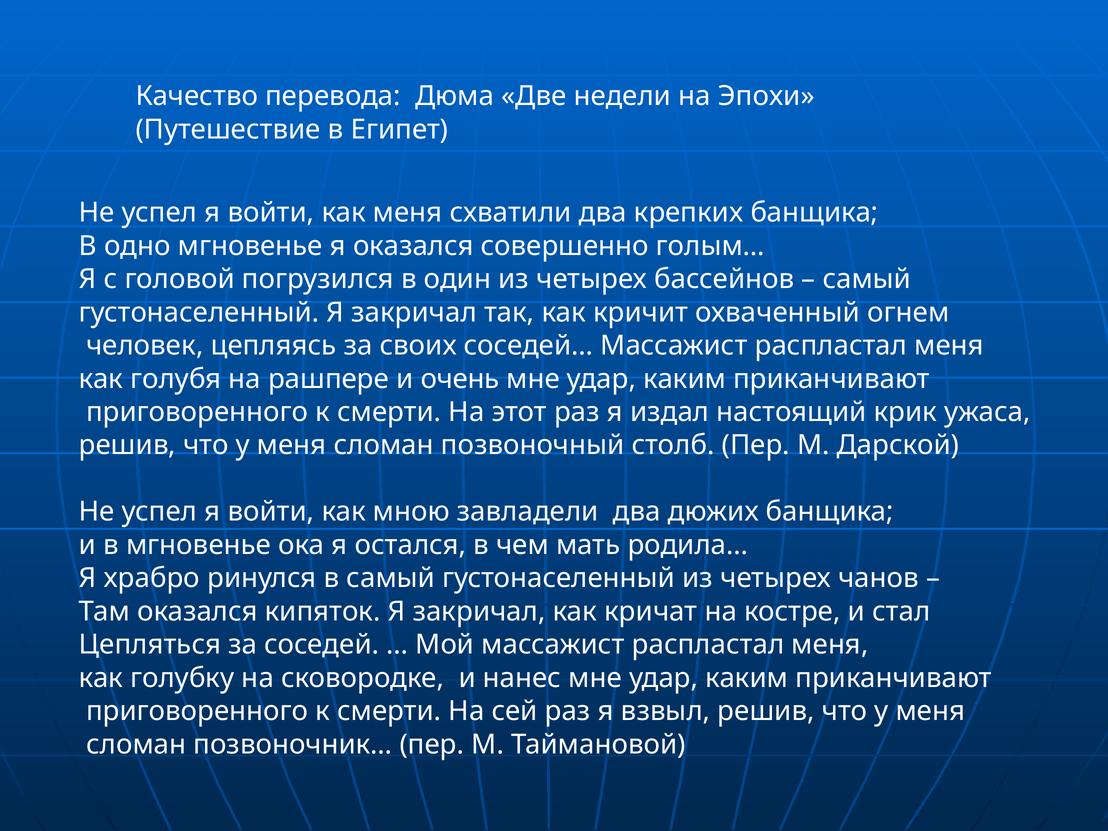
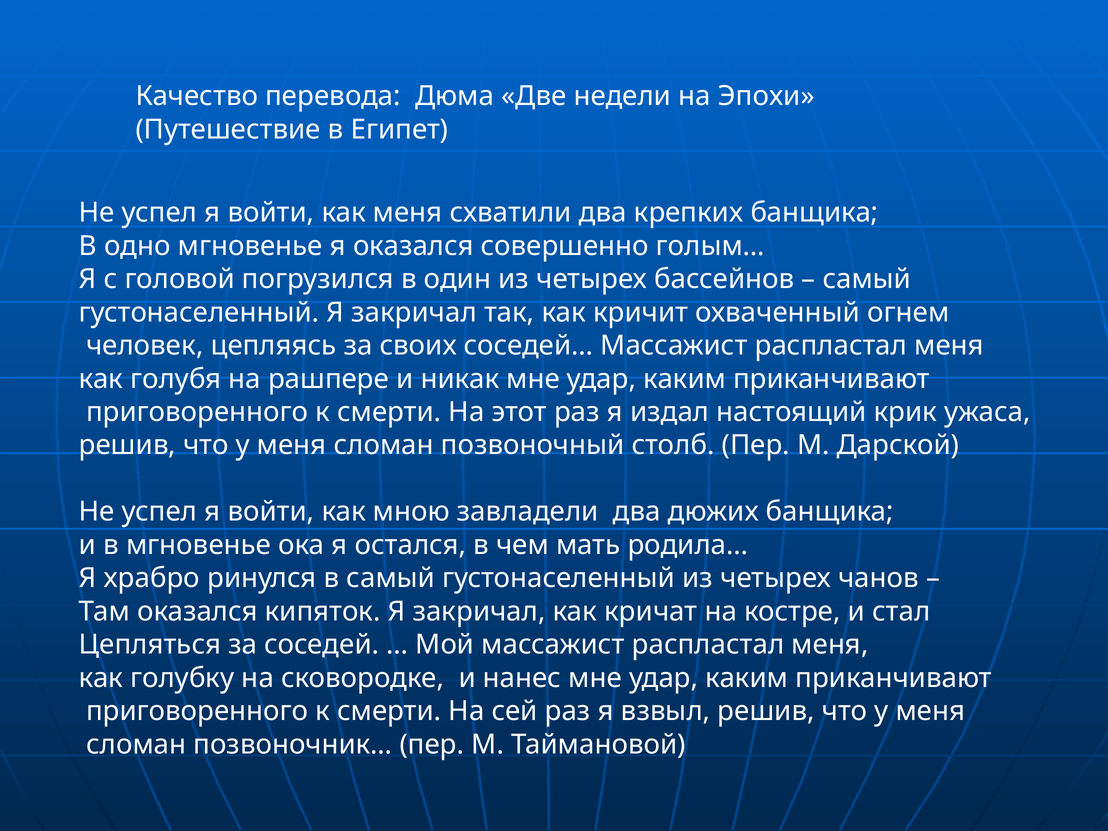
очень: очень -> никак
